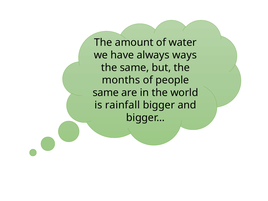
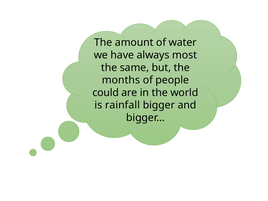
ways: ways -> most
same at (106, 93): same -> could
